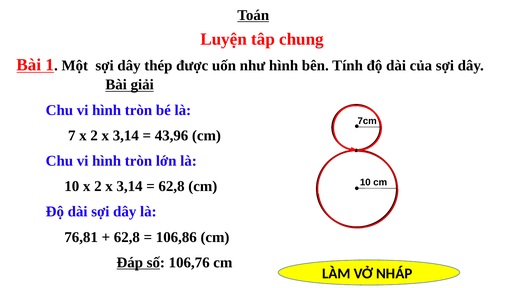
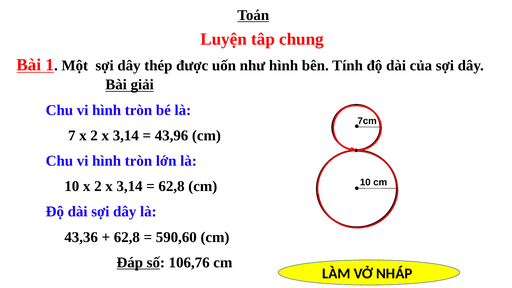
76,81: 76,81 -> 43,36
106,86: 106,86 -> 590,60
